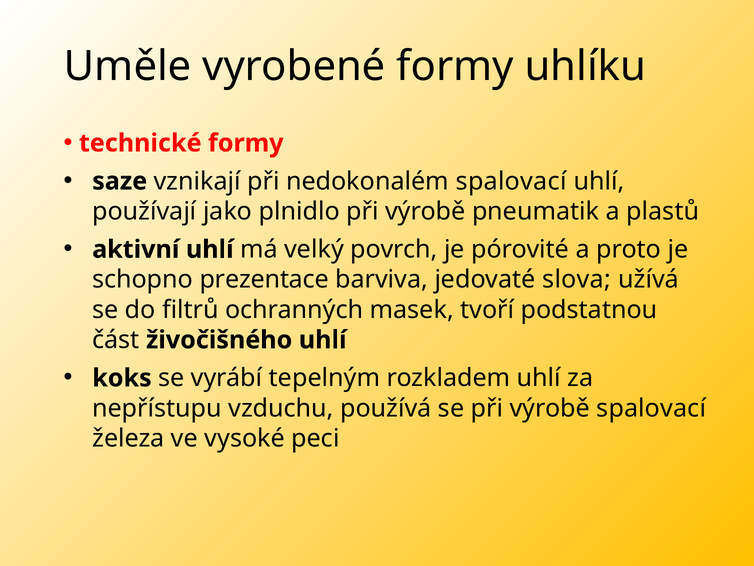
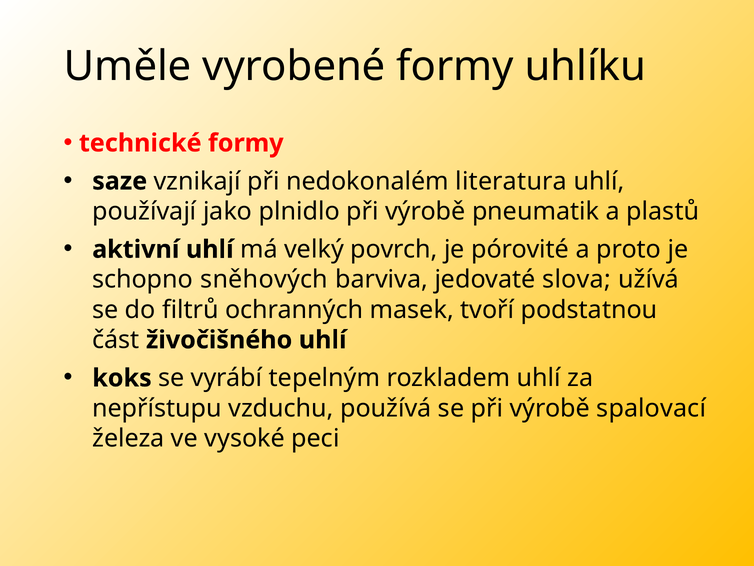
nedokonalém spalovací: spalovací -> literatura
prezentace: prezentace -> sněhových
